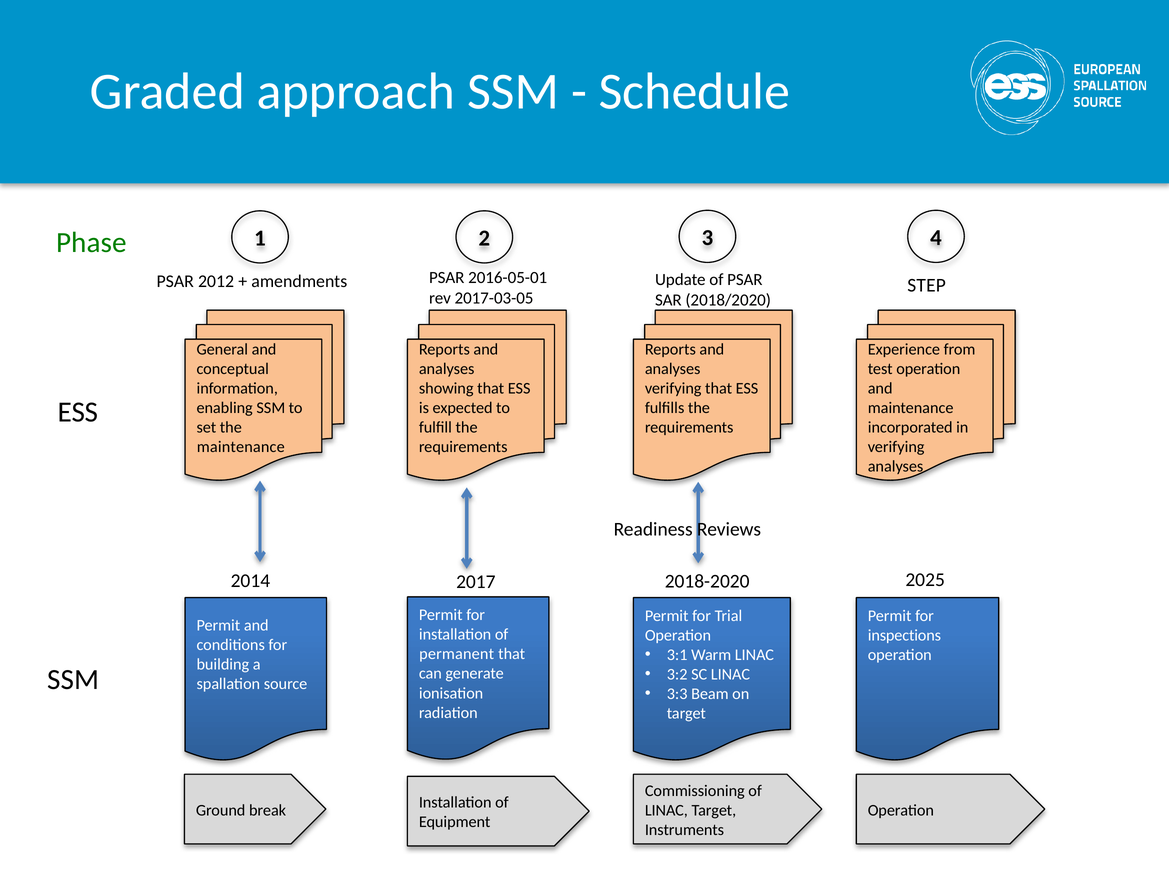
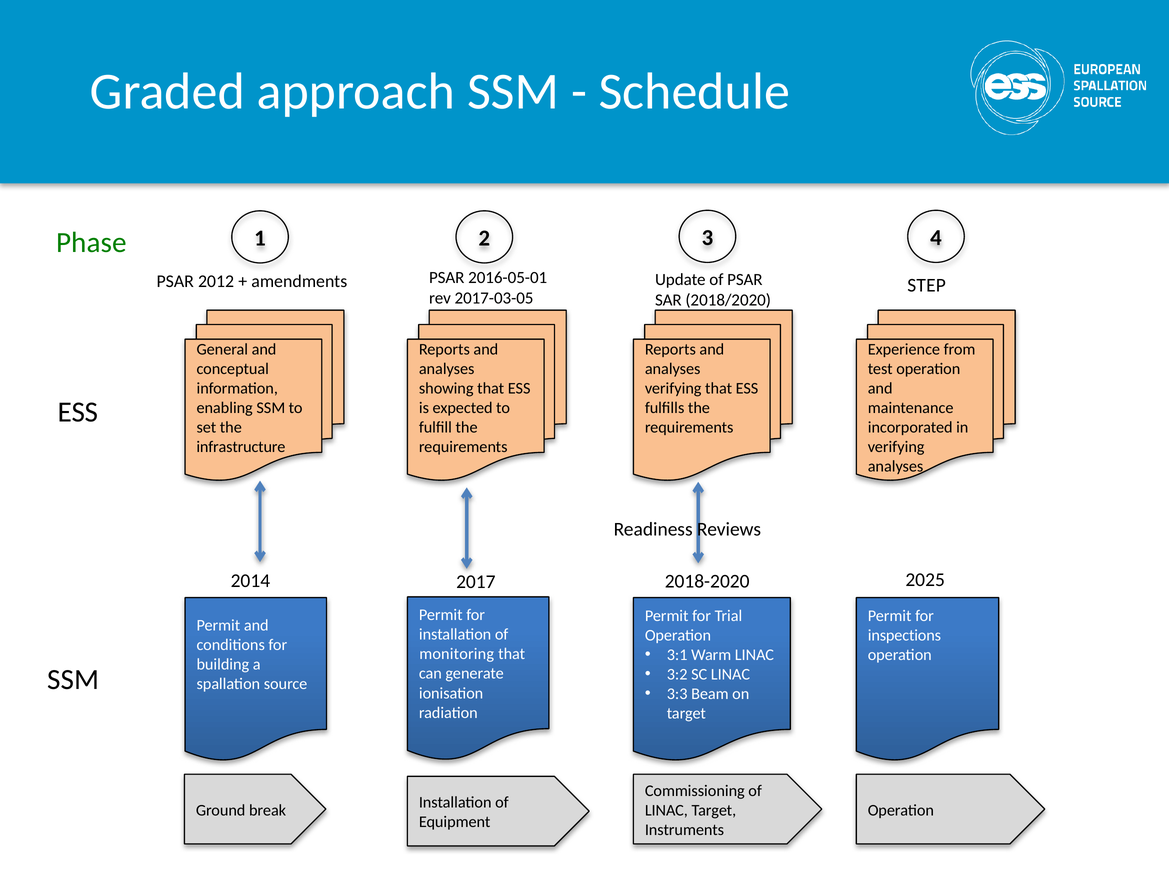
maintenance at (241, 447): maintenance -> infrastructure
permanent: permanent -> monitoring
